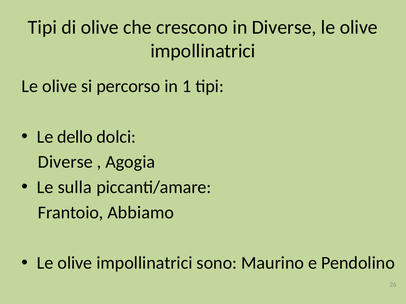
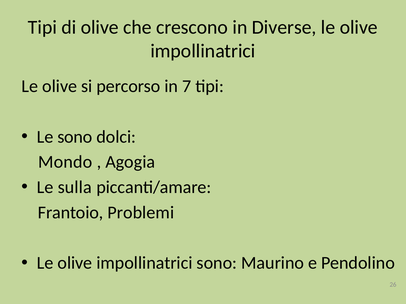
1: 1 -> 7
Le dello: dello -> sono
Diverse at (65, 162): Diverse -> Mondo
Abbiamo: Abbiamo -> Problemi
